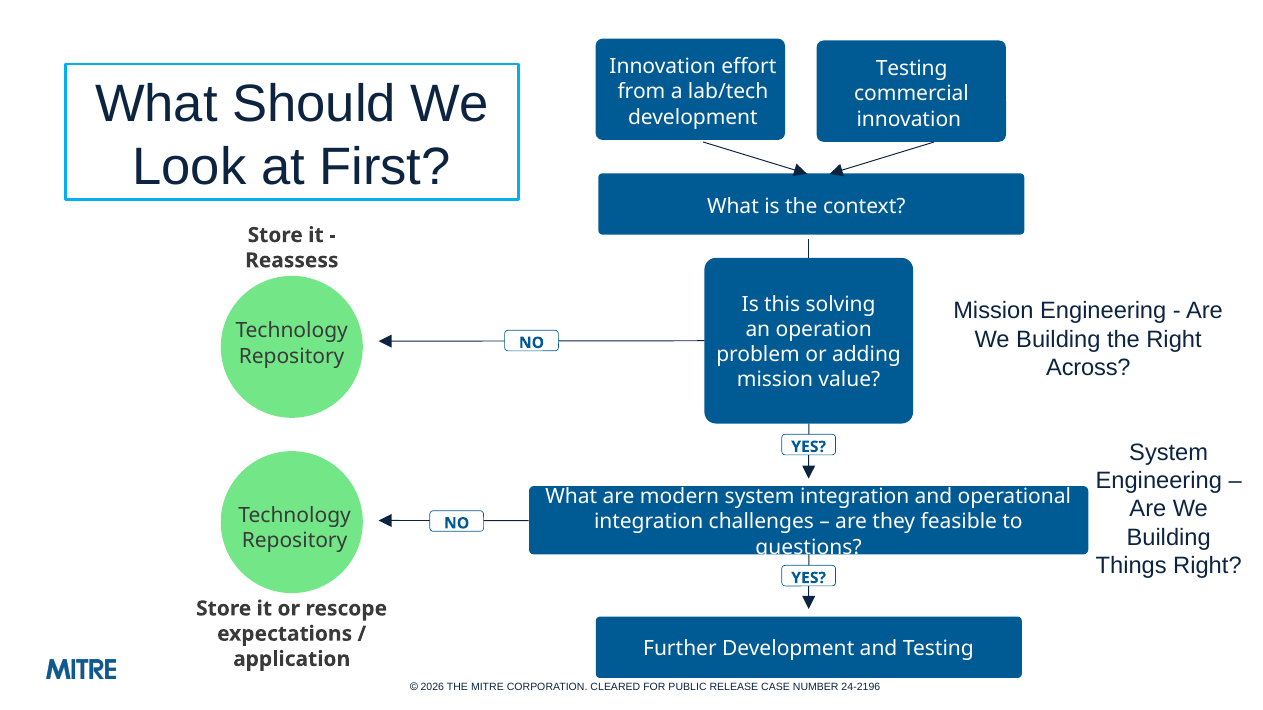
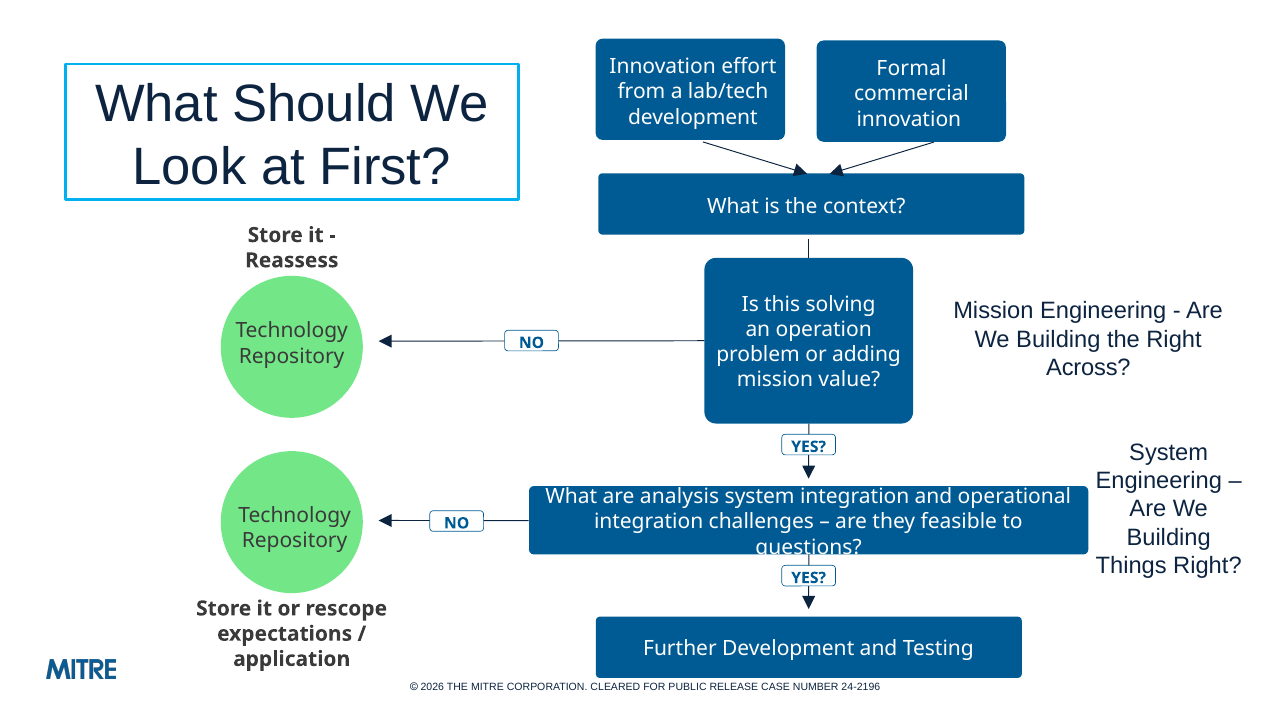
Testing at (912, 69): Testing -> Formal
modern: modern -> analysis
